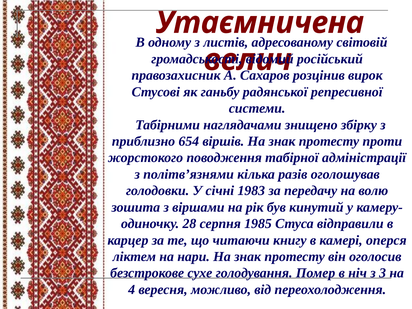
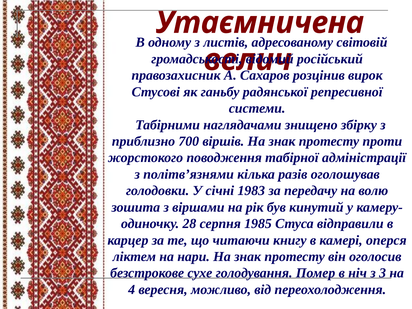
654: 654 -> 700
